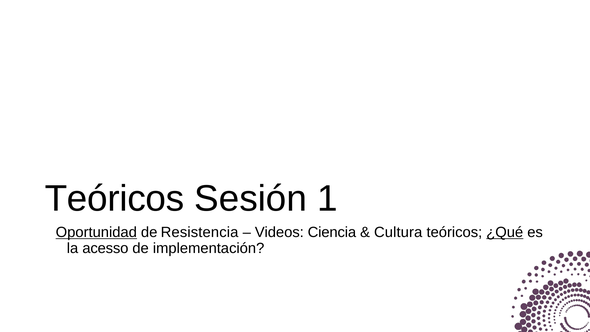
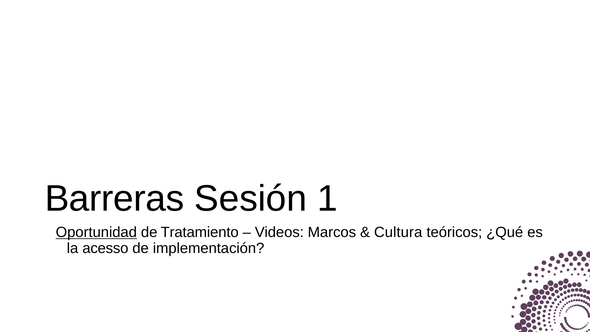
Teóricos at (114, 198): Teóricos -> Barreras
Resistencia: Resistencia -> Tratamiento
Ciencia: Ciencia -> Marcos
¿Qué underline: present -> none
